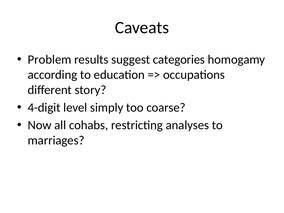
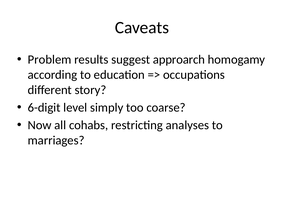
categories: categories -> approarch
4-digit: 4-digit -> 6-digit
